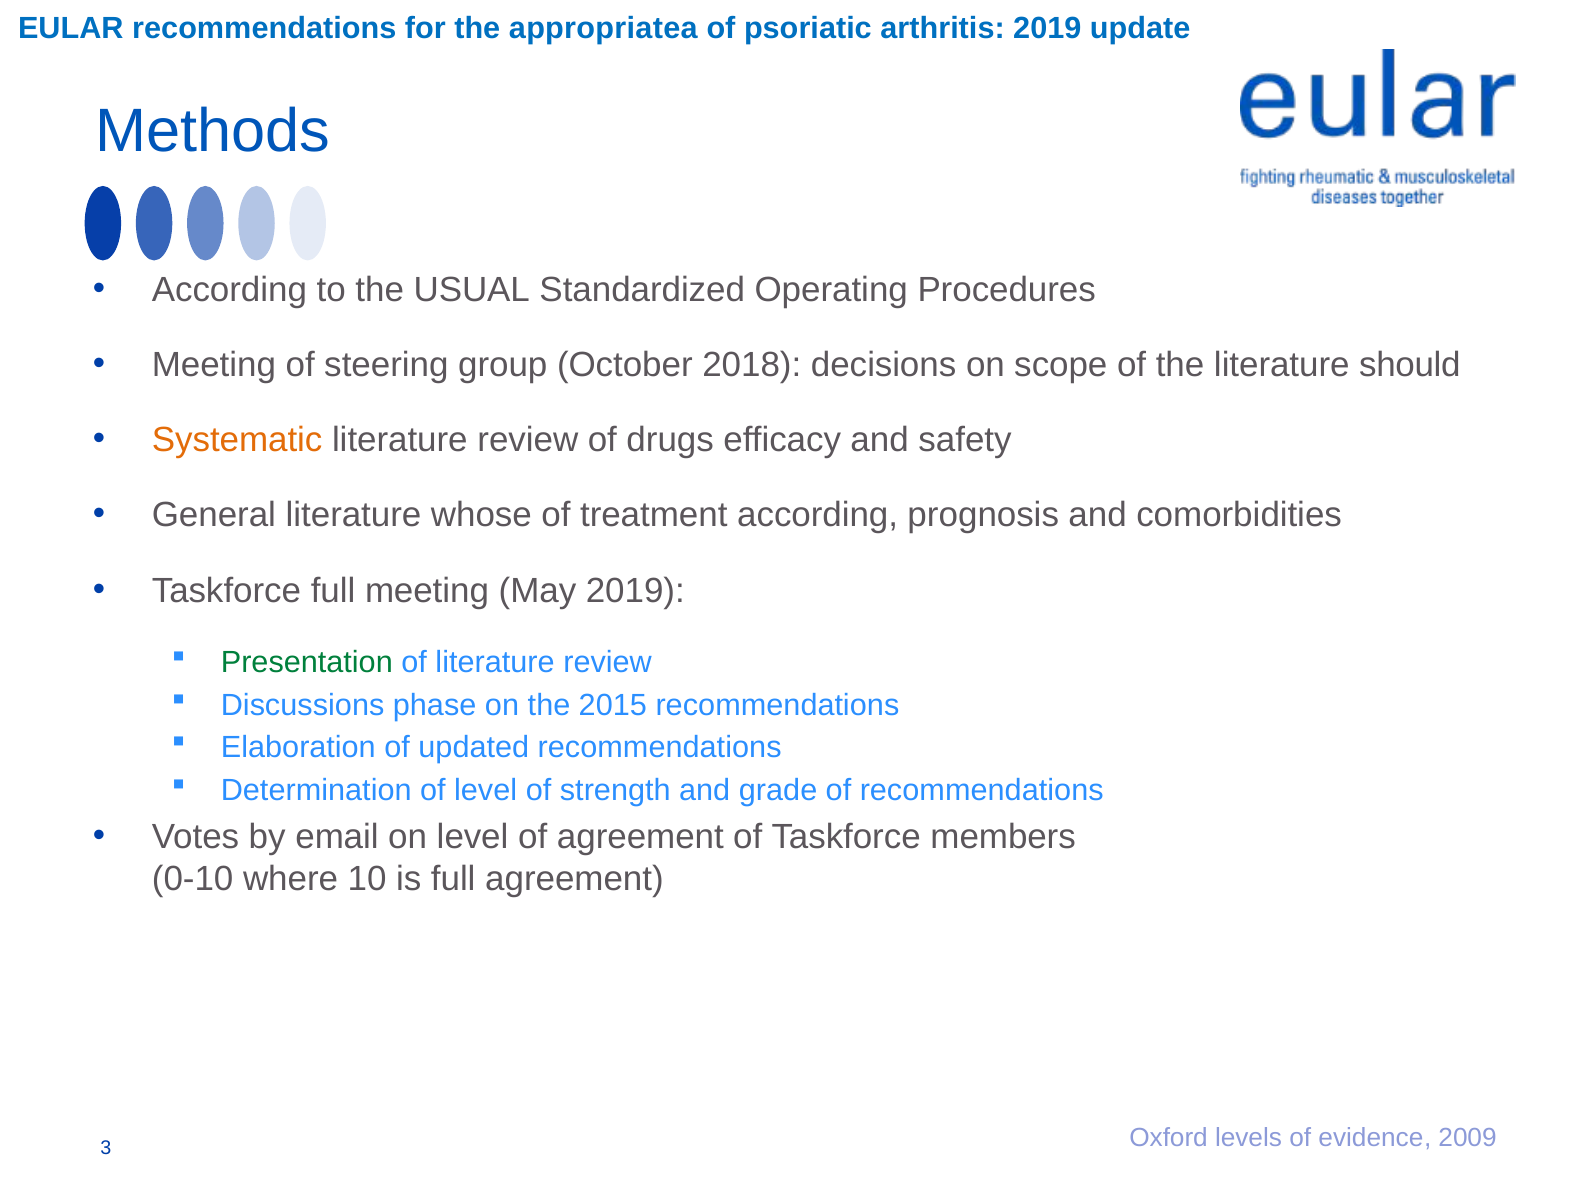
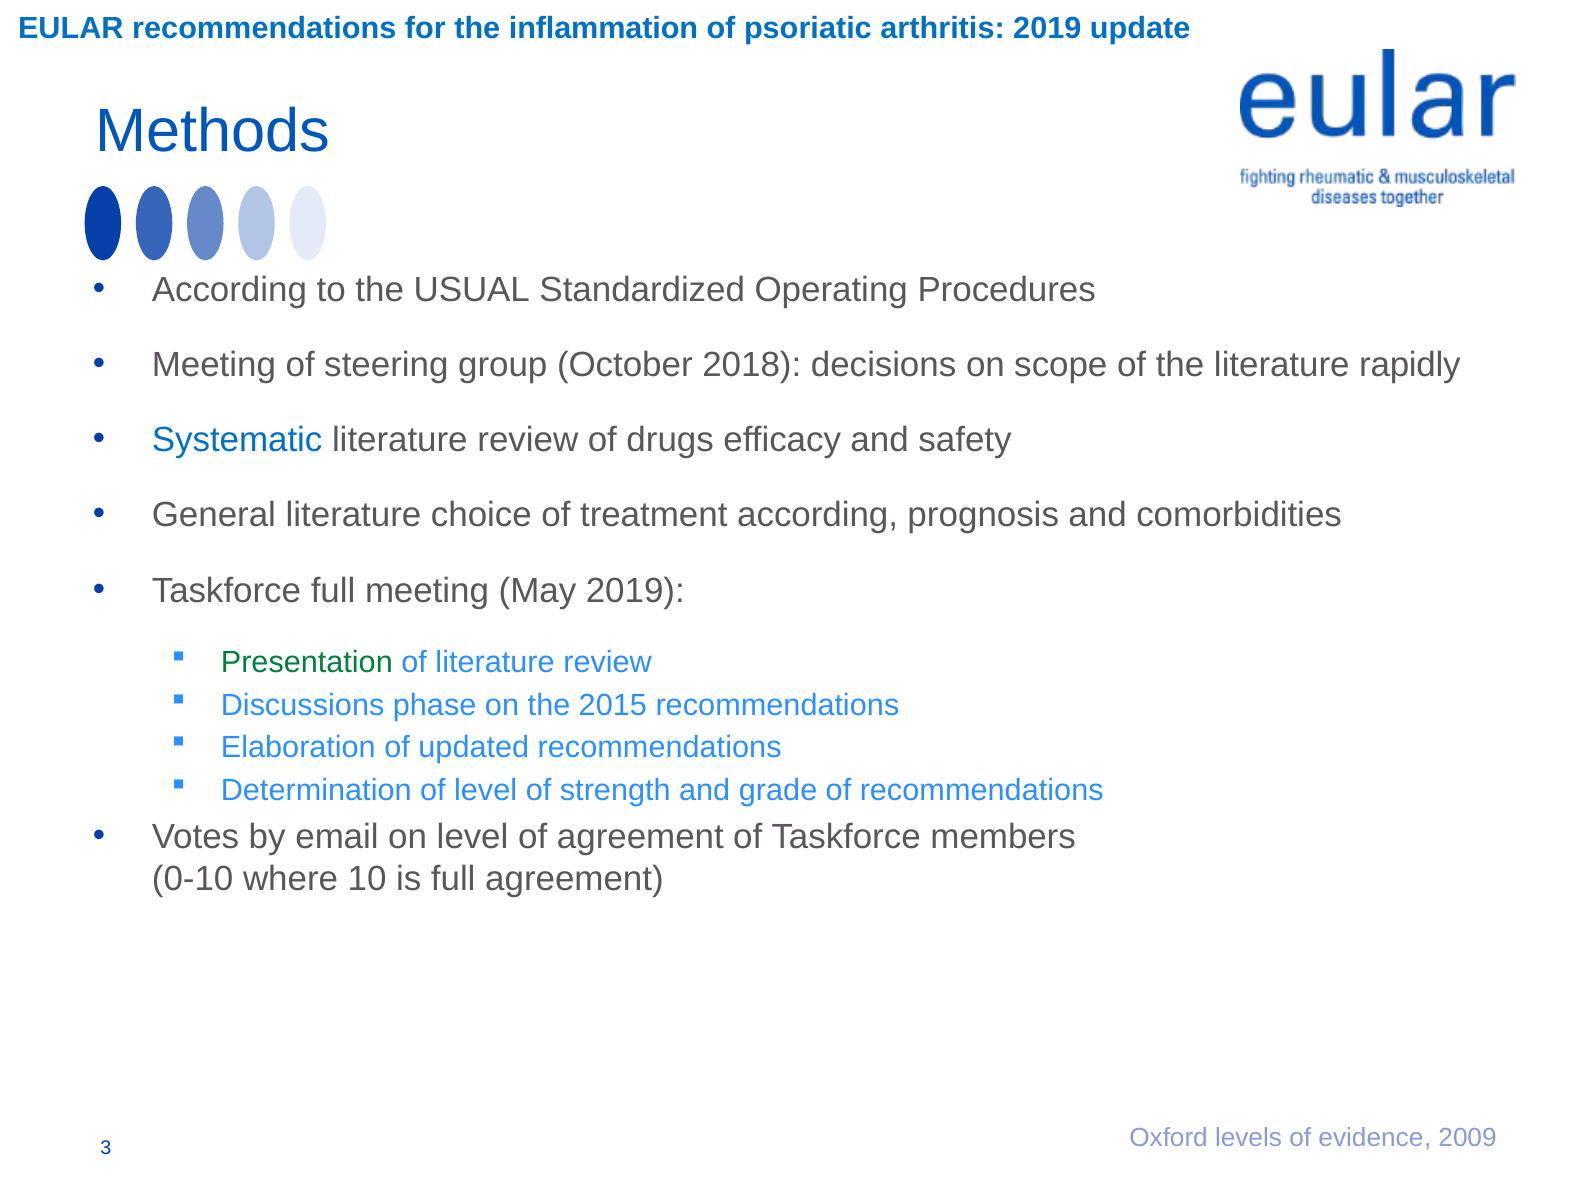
appropriatea: appropriatea -> inflammation
should: should -> rapidly
Systematic colour: orange -> blue
whose: whose -> choice
